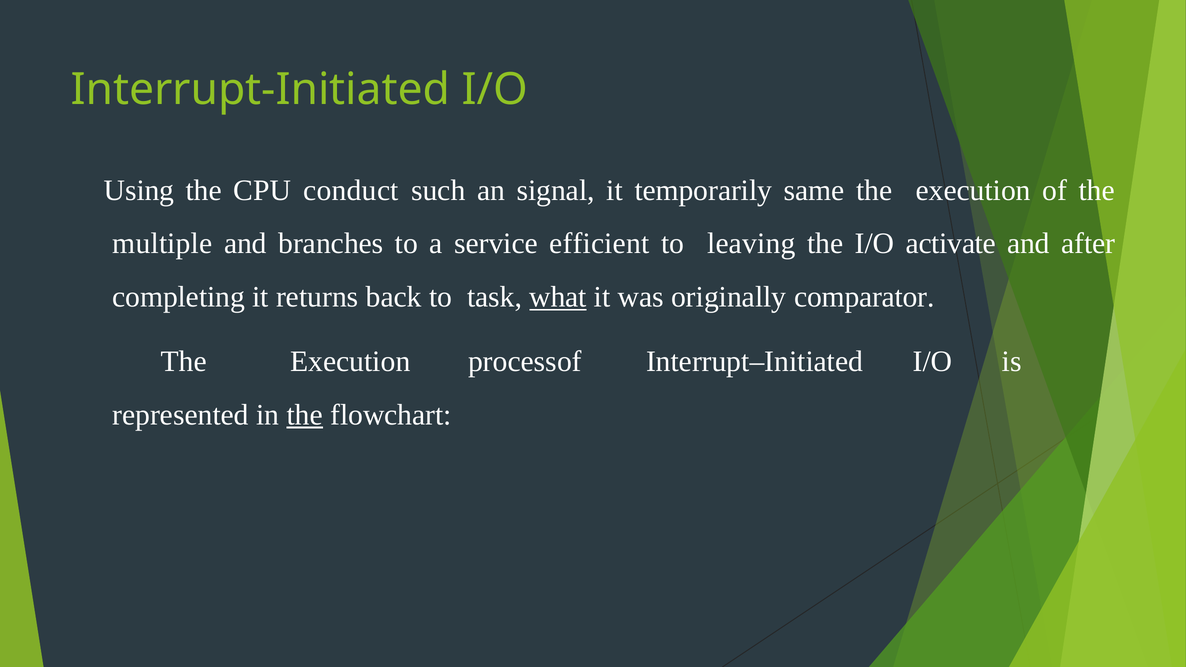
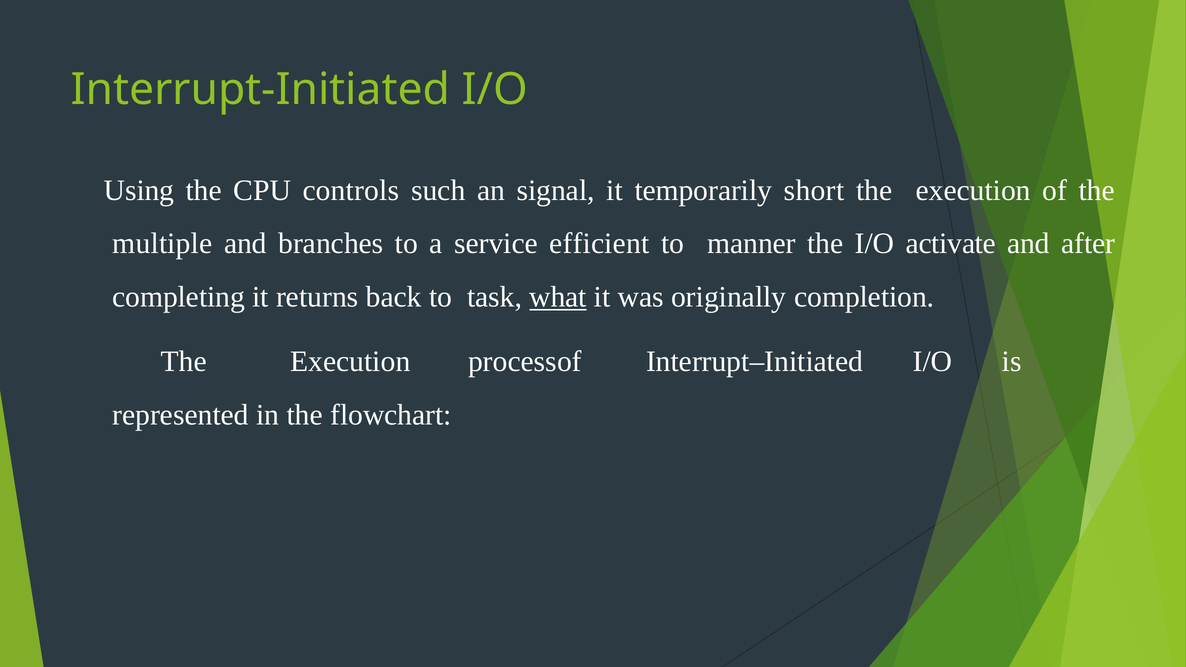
conduct: conduct -> controls
same: same -> short
leaving: leaving -> manner
comparator: comparator -> completion
the at (305, 415) underline: present -> none
